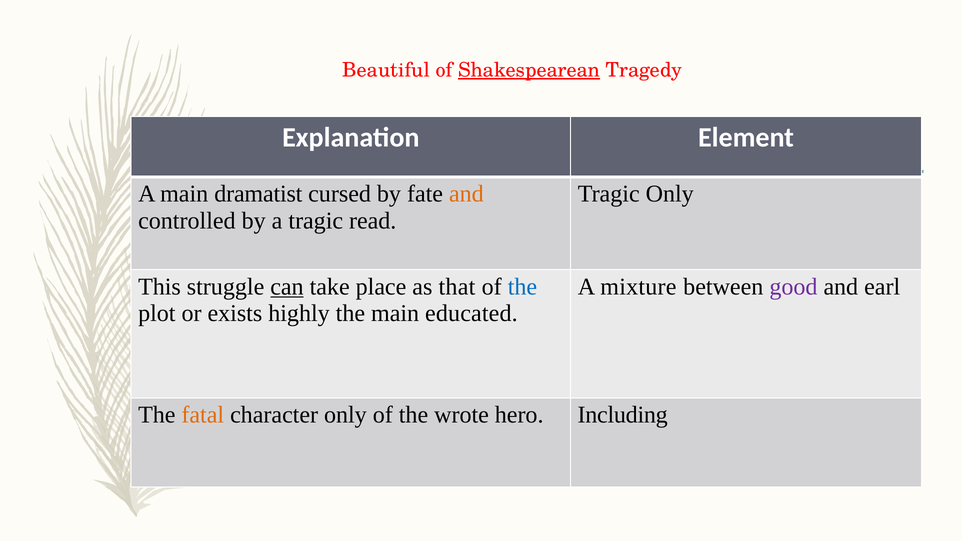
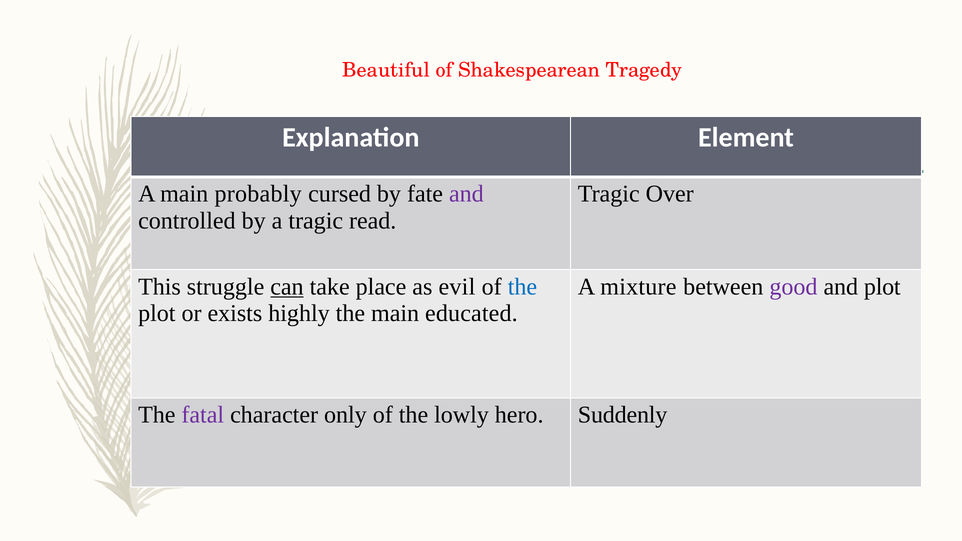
Shakespearean underline: present -> none
dramatist: dramatist -> probably
and at (466, 194) colour: orange -> purple
Tragic Only: Only -> Over
that: that -> evil
and earl: earl -> plot
fatal colour: orange -> purple
wrote: wrote -> lowly
Including: Including -> Suddenly
